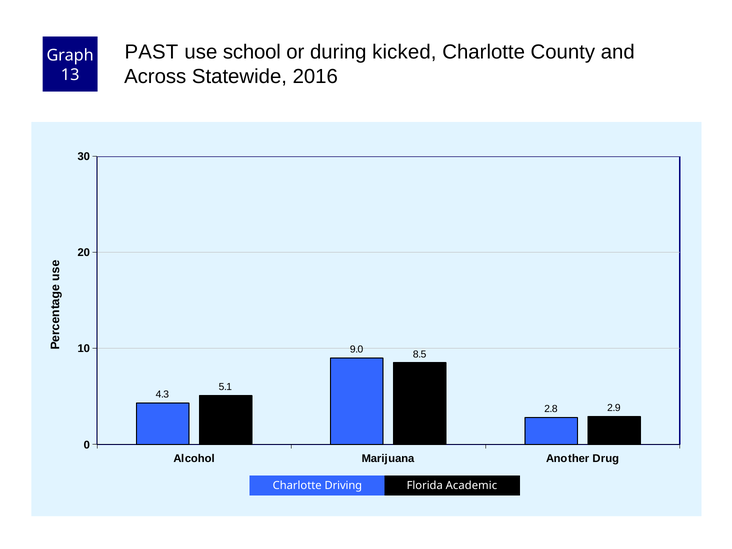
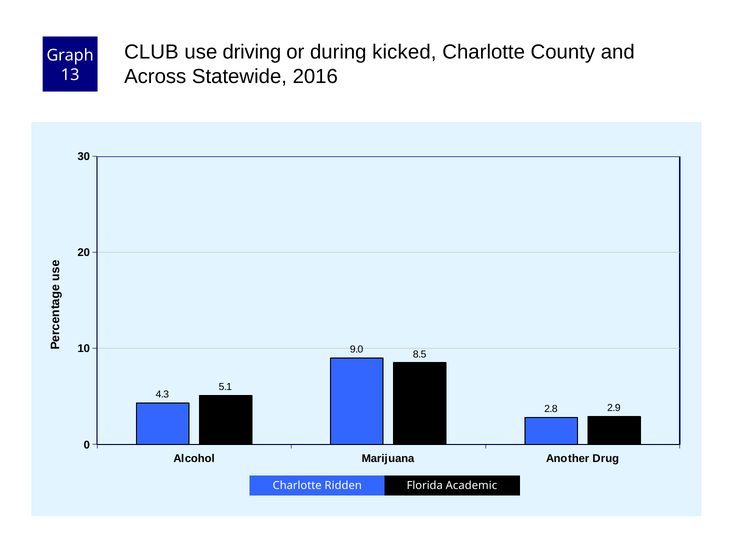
PAST: PAST -> CLUB
school: school -> driving
Driving: Driving -> Ridden
